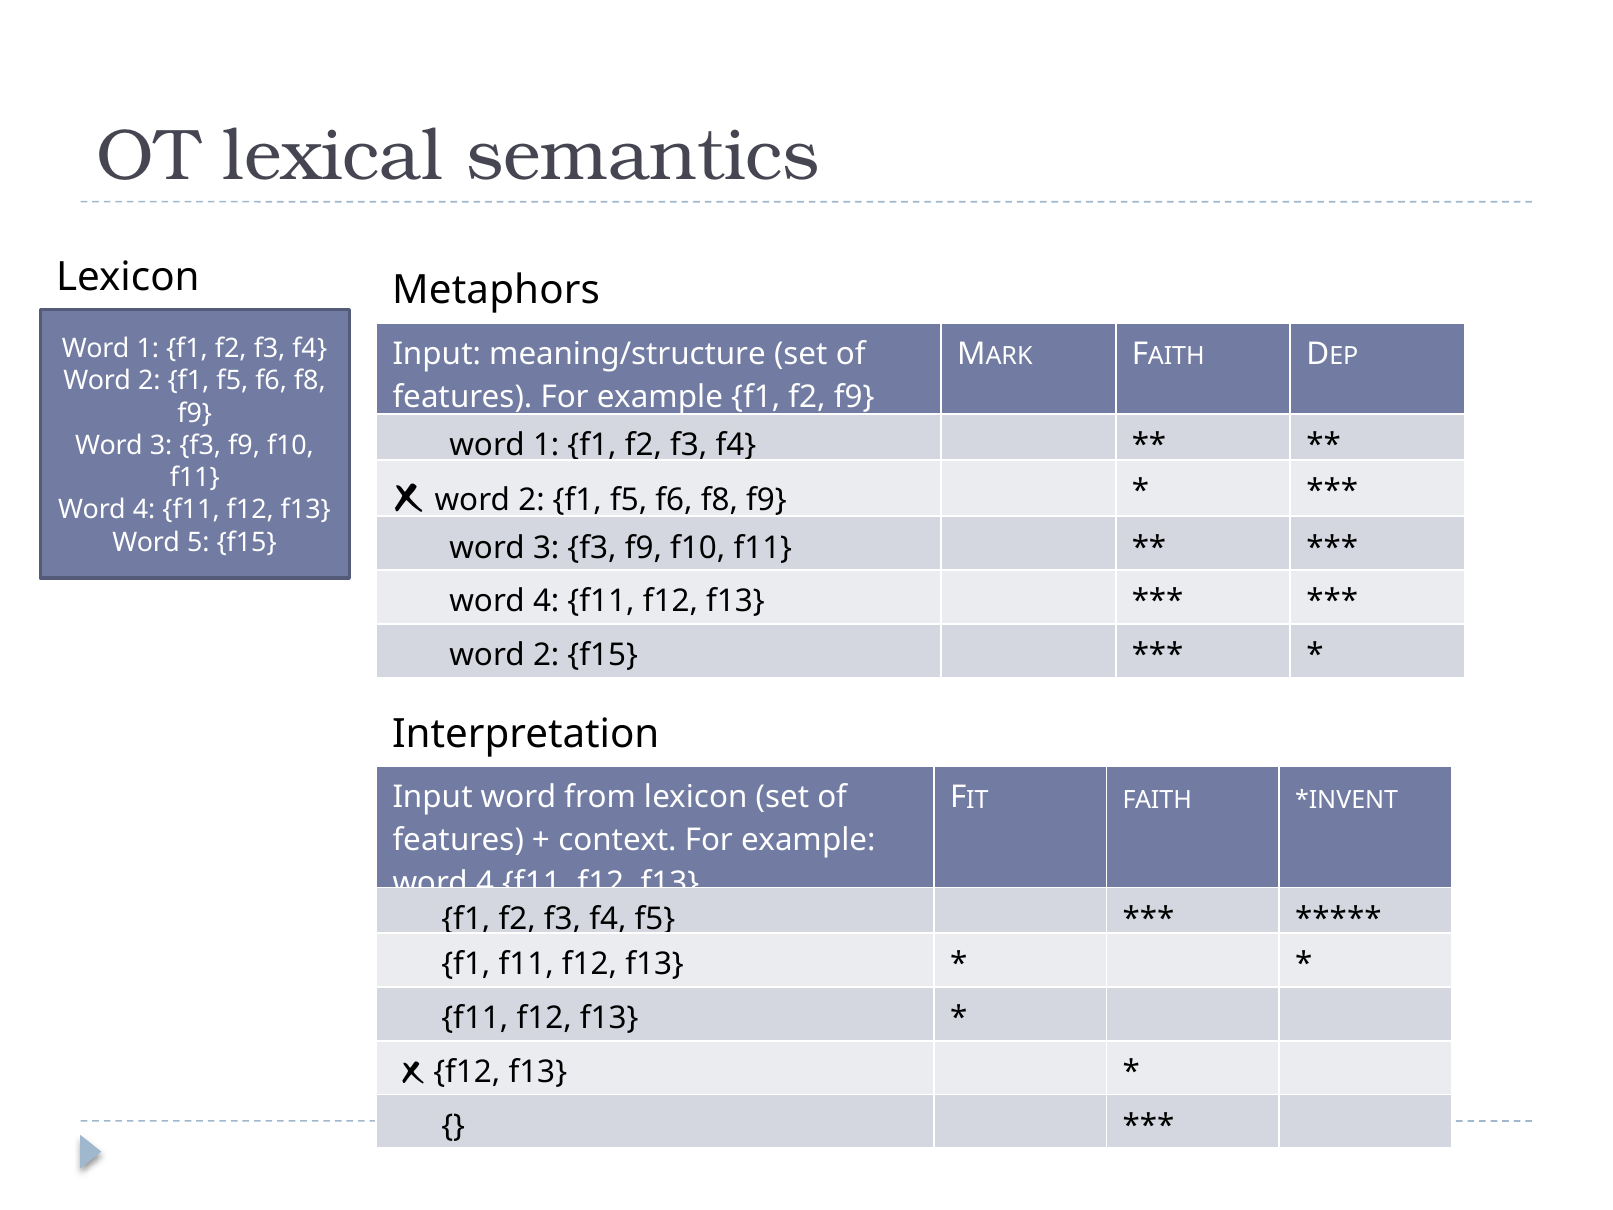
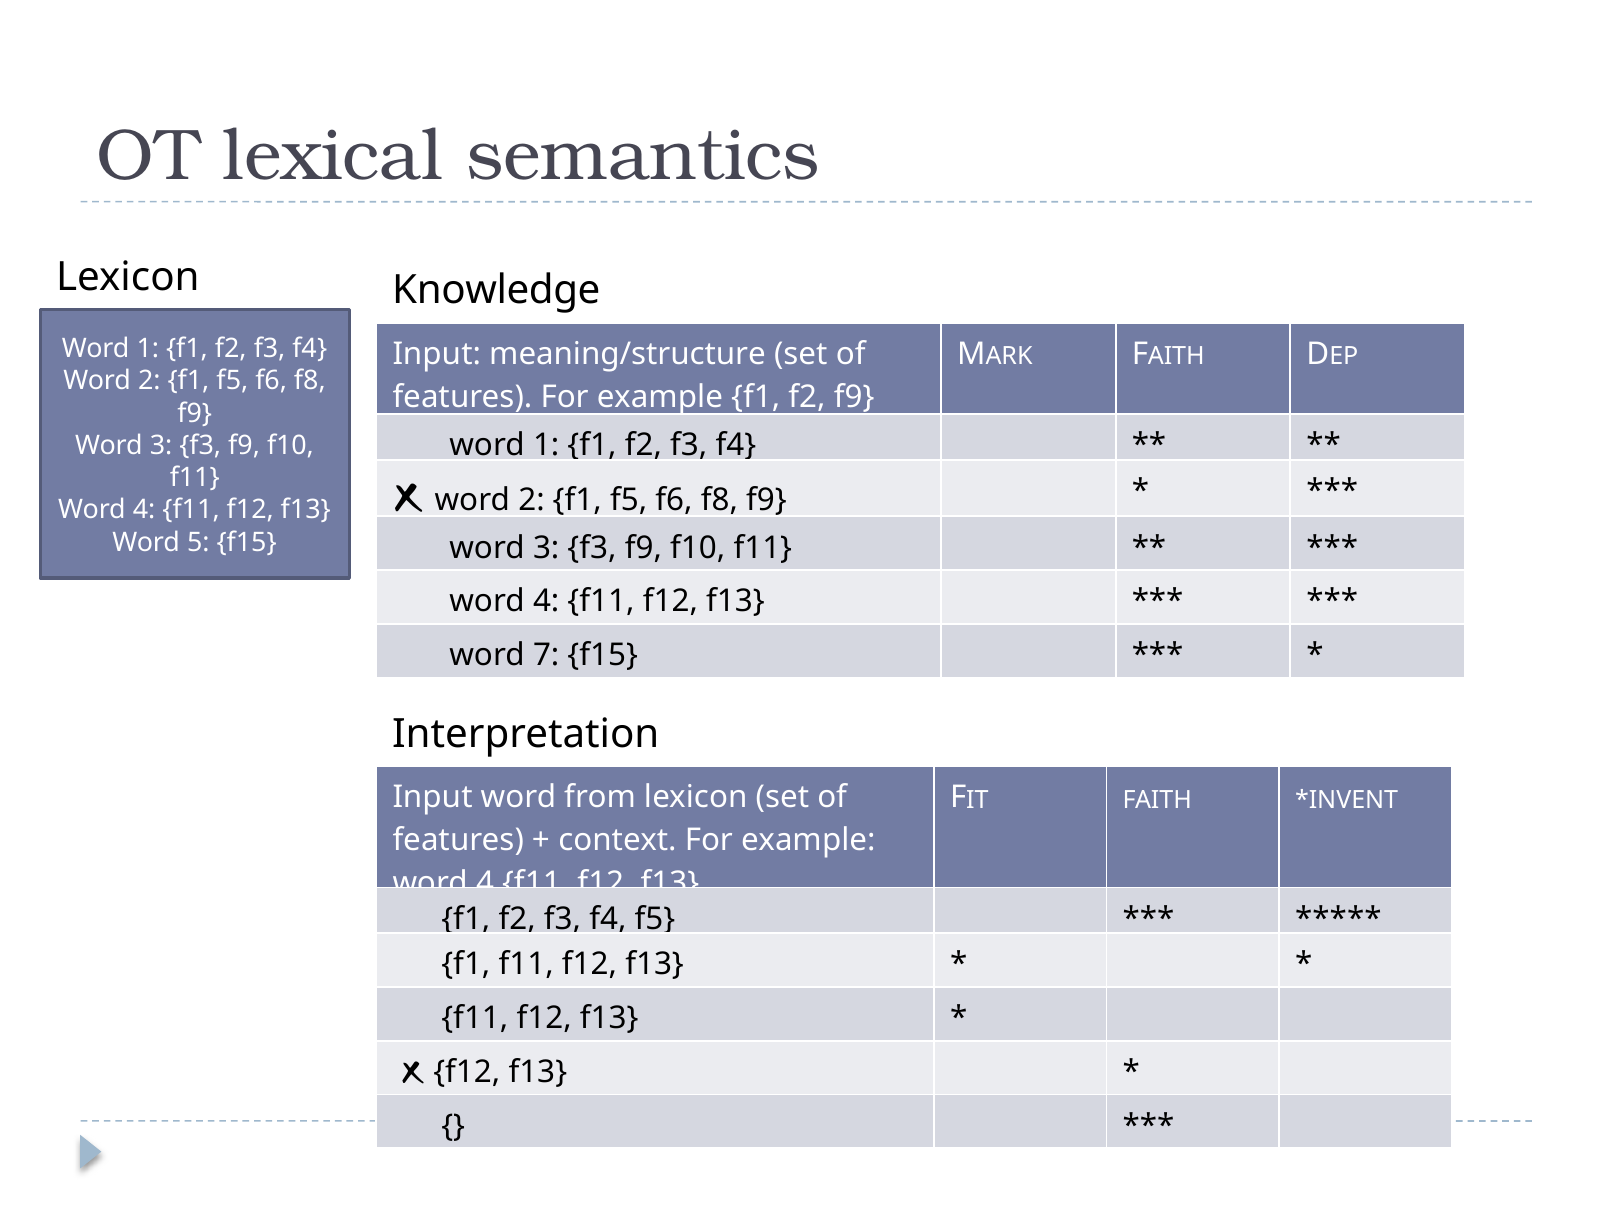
Metaphors: Metaphors -> Knowledge
2 at (546, 655): 2 -> 7
